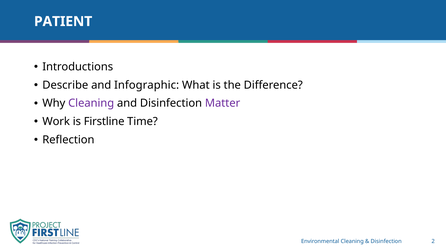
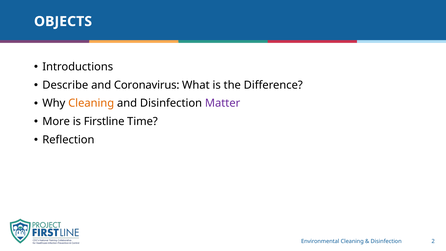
PATIENT: PATIENT -> OBJECTS
Infographic: Infographic -> Coronavirus
Cleaning at (91, 103) colour: purple -> orange
Work: Work -> More
